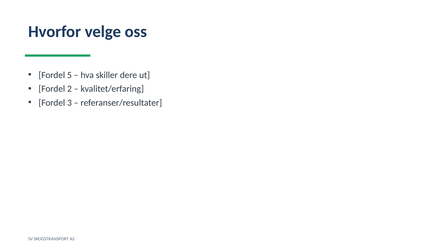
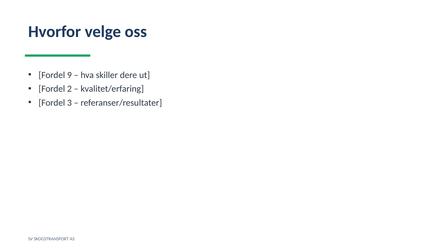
5: 5 -> 9
